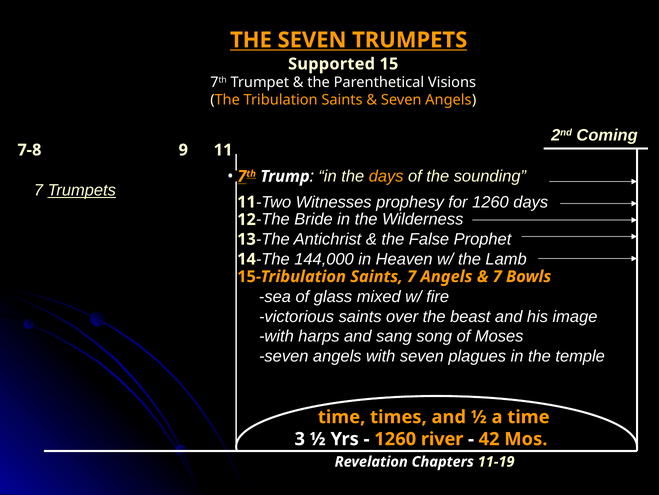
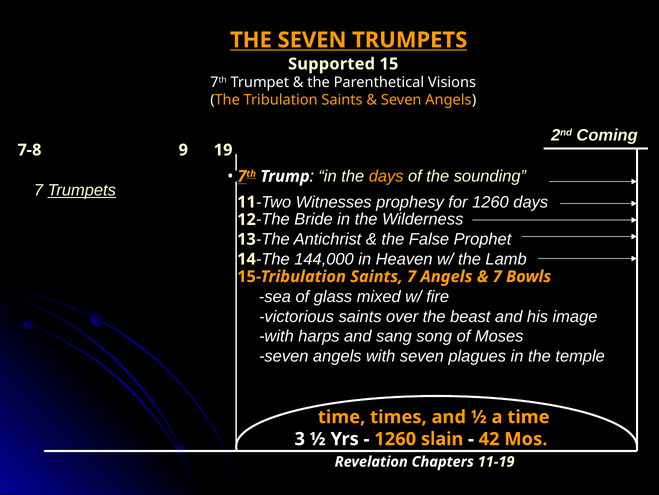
9 11: 11 -> 19
river: river -> slain
